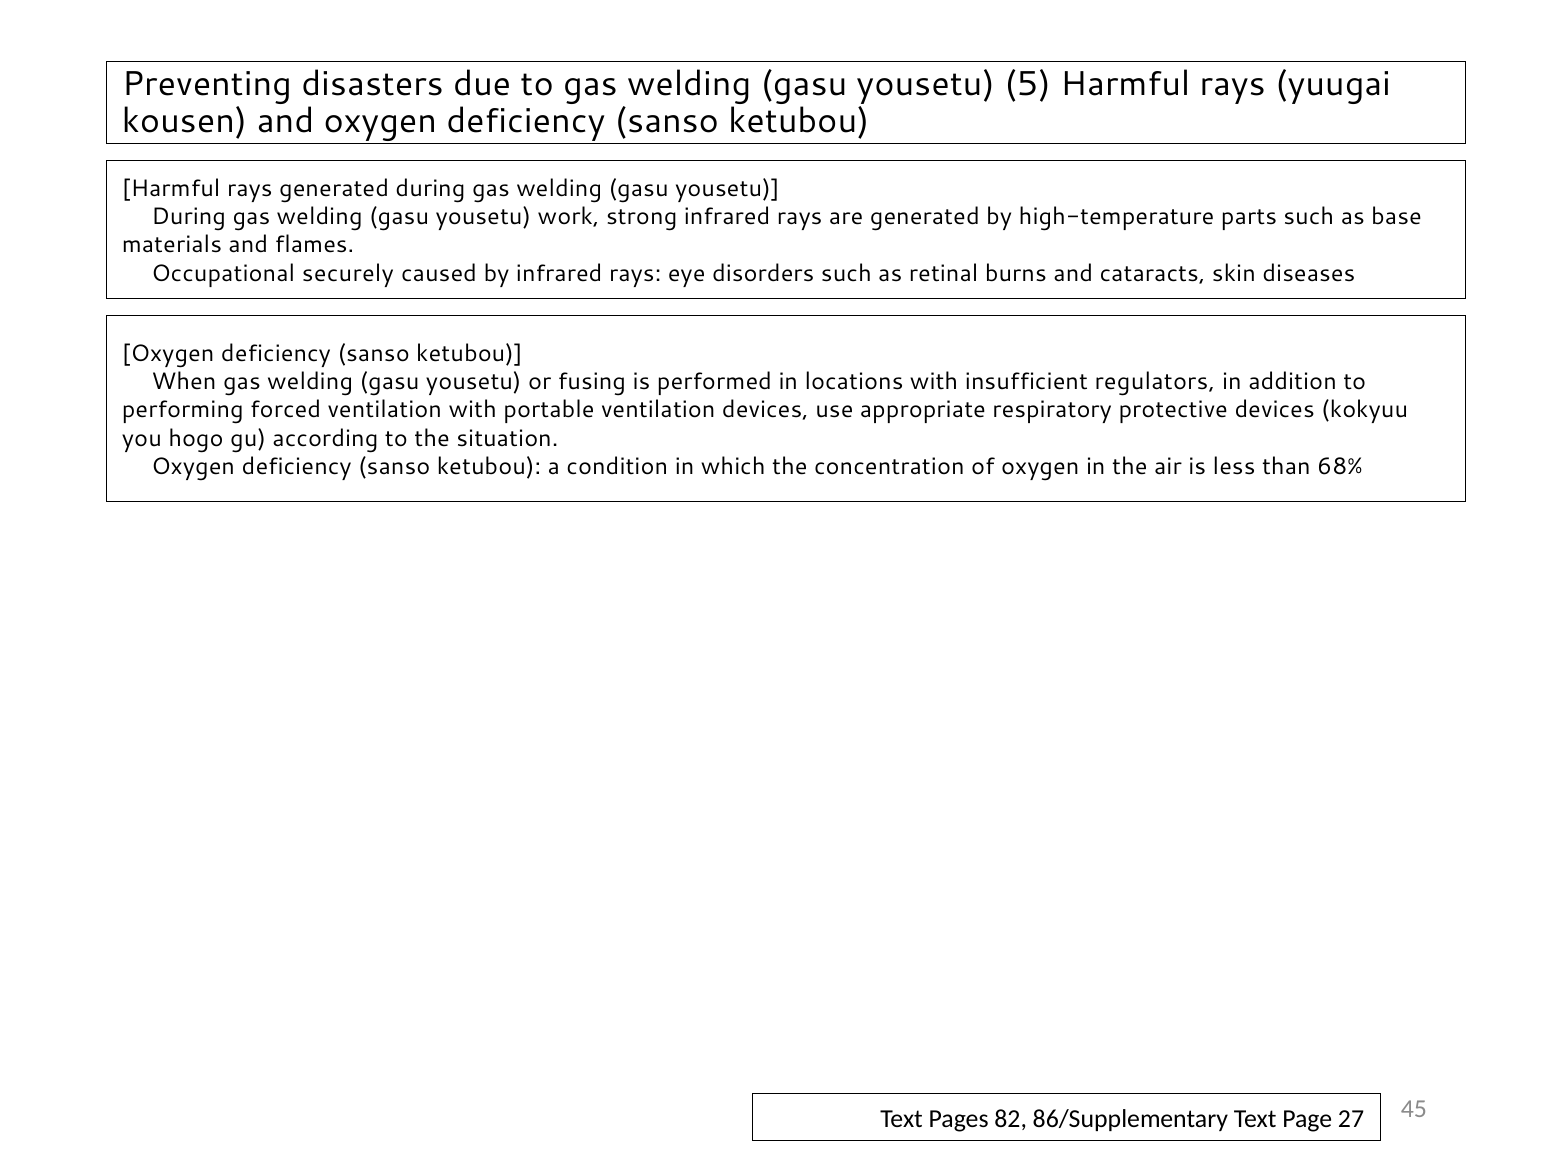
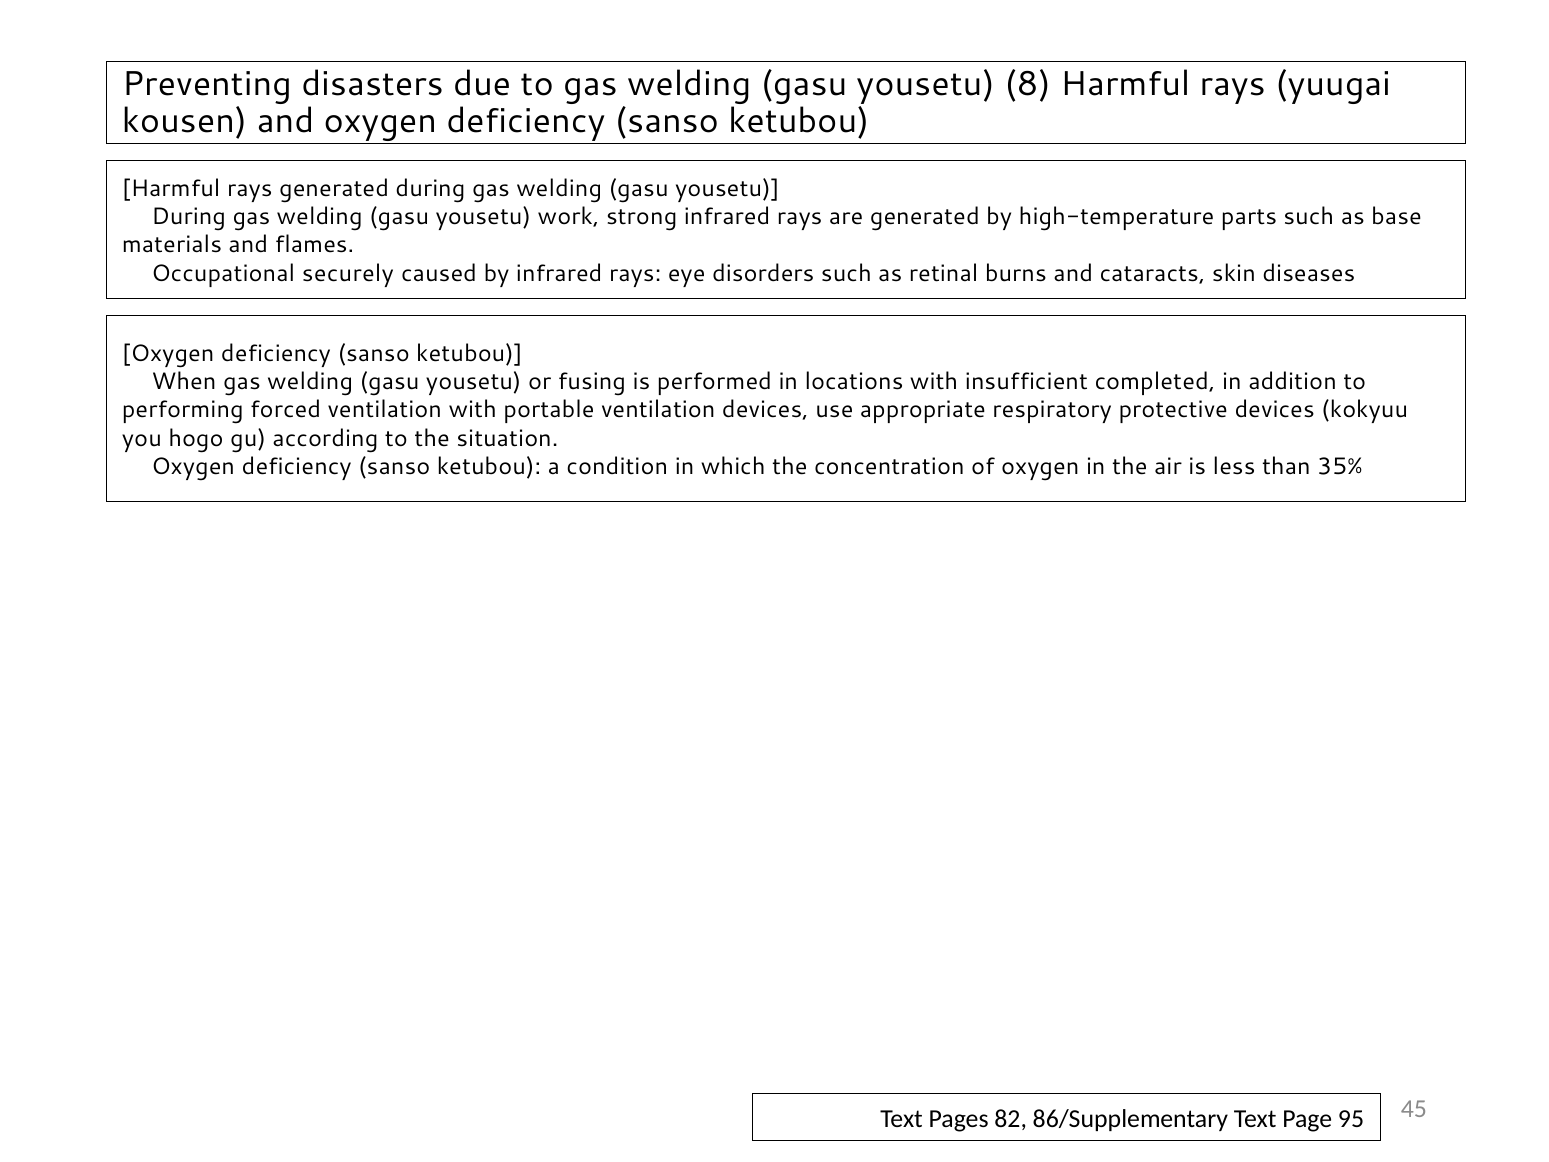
5: 5 -> 8
regulators: regulators -> completed
68%: 68% -> 35%
27: 27 -> 95
